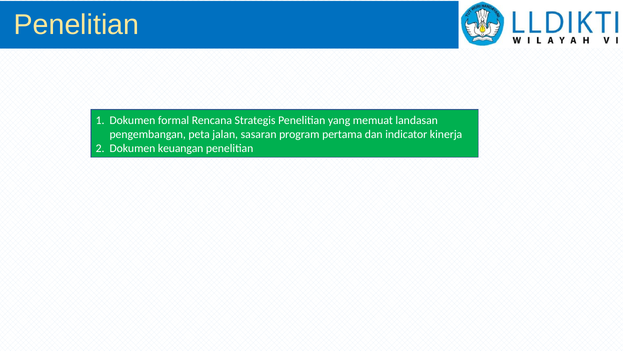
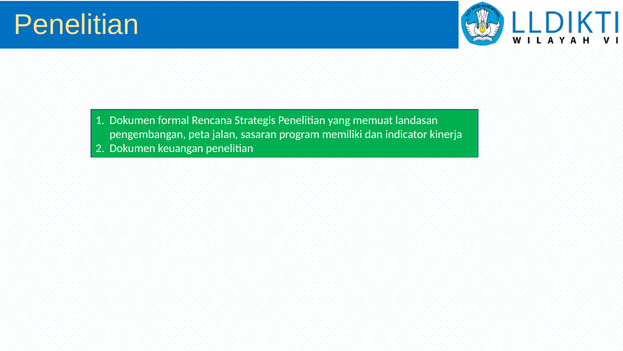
pertama: pertama -> memiliki
